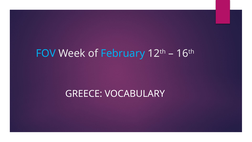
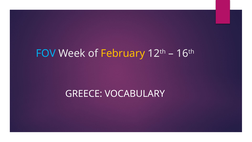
February colour: light blue -> yellow
